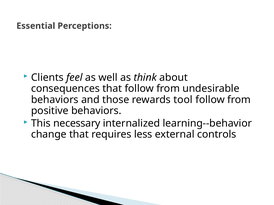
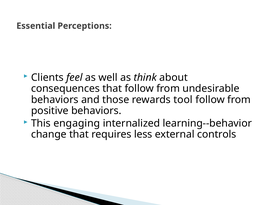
necessary: necessary -> engaging
